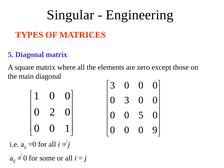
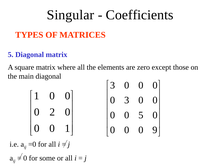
Engineering: Engineering -> Coefficients
